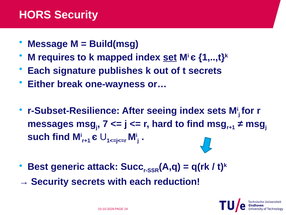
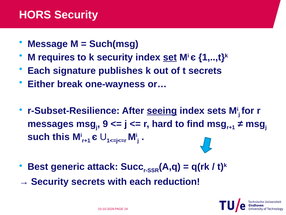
Build(msg: Build(msg -> Such(msg
k mapped: mapped -> security
seeing underline: none -> present
7: 7 -> 9
such find: find -> this
